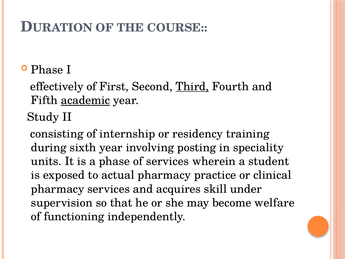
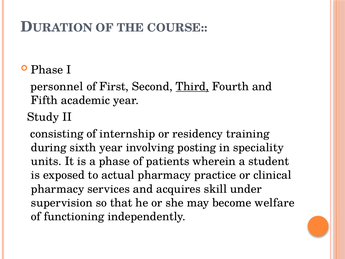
effectively: effectively -> personnel
academic underline: present -> none
of services: services -> patients
